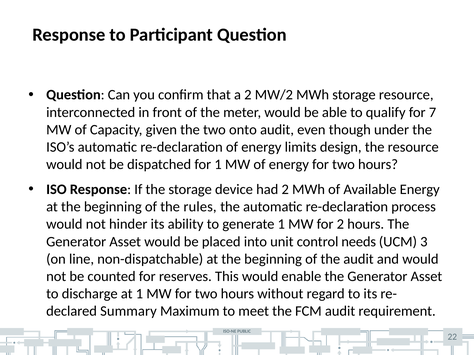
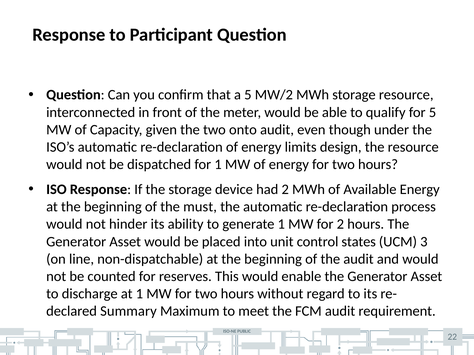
a 2: 2 -> 5
for 7: 7 -> 5
rules: rules -> must
needs: needs -> states
